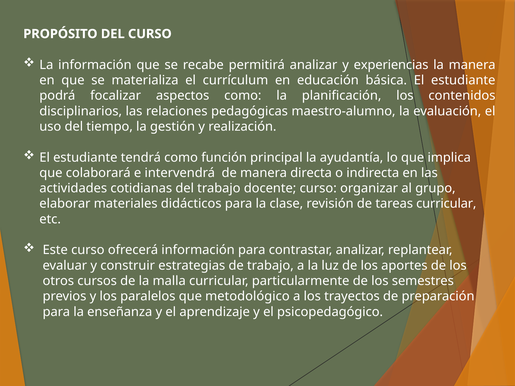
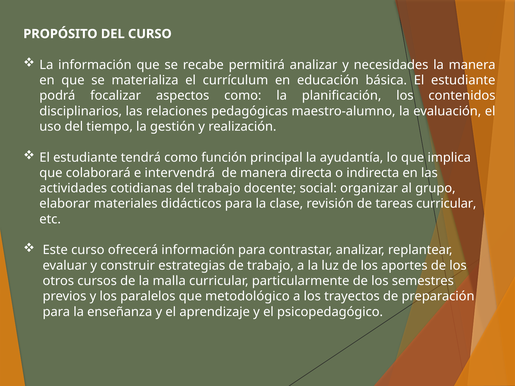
experiencias: experiencias -> necesidades
docente curso: curso -> social
